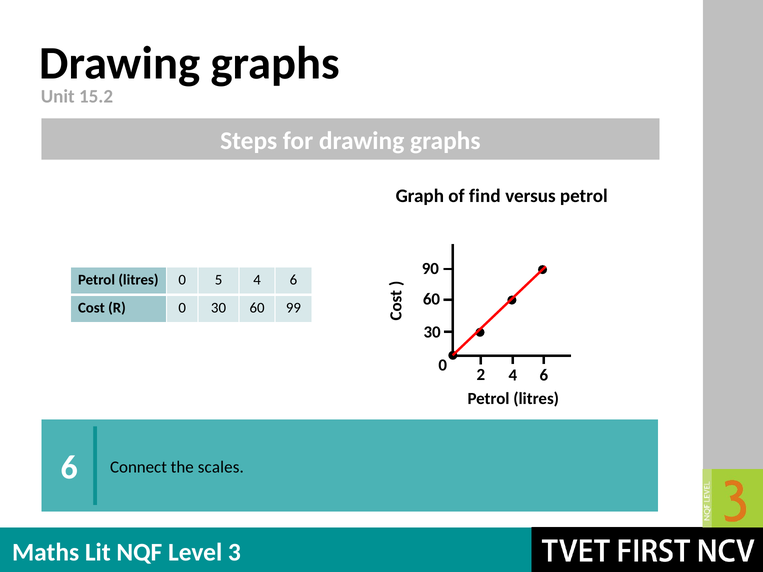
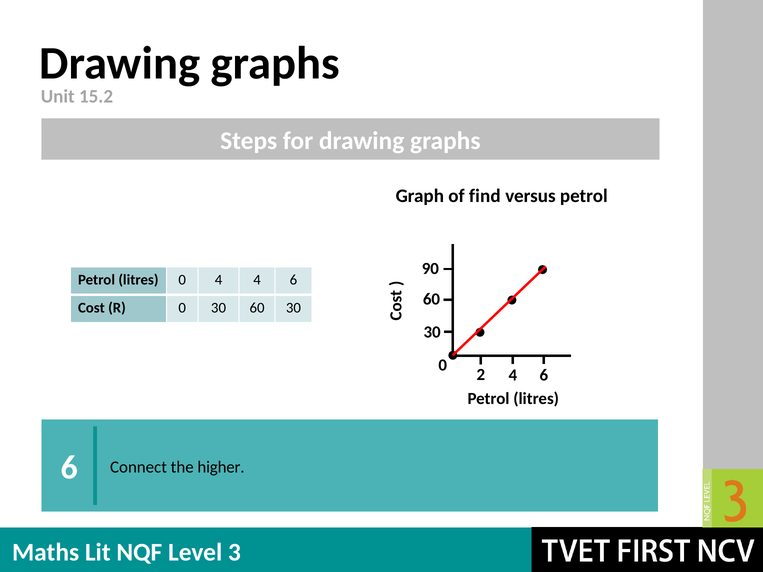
0 5: 5 -> 4
30 60 99: 99 -> 30
scales: scales -> higher
